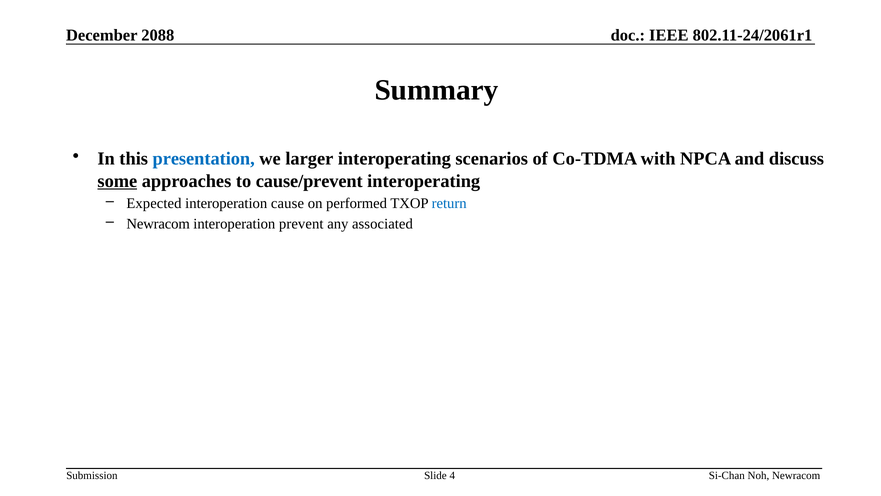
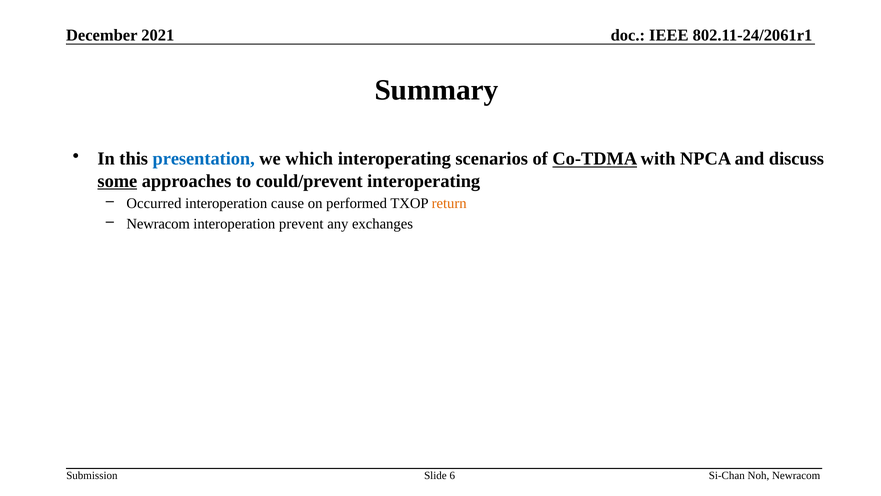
2088: 2088 -> 2021
larger: larger -> which
Co-TDMA underline: none -> present
cause/prevent: cause/prevent -> could/prevent
Expected: Expected -> Occurred
return colour: blue -> orange
associated: associated -> exchanges
4: 4 -> 6
